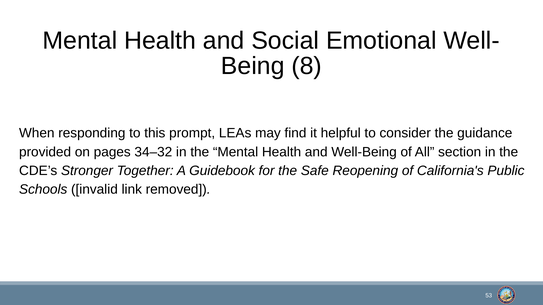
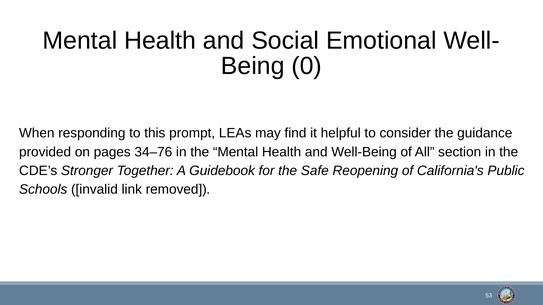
8: 8 -> 0
34–32: 34–32 -> 34–76
